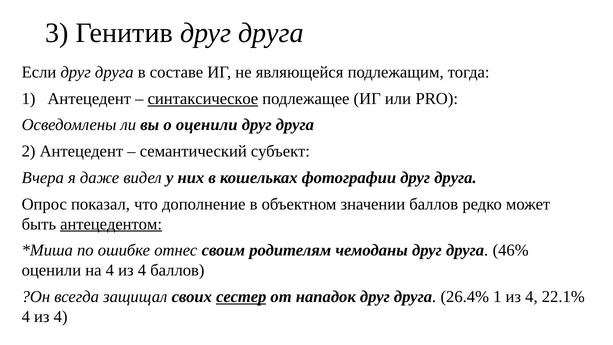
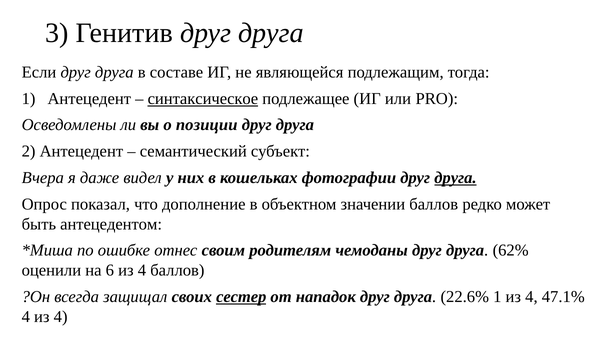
о оценили: оценили -> позиции
друга at (455, 178) underline: none -> present
антецедентом underline: present -> none
46%: 46% -> 62%
на 4: 4 -> 6
26.4%: 26.4% -> 22.6%
22.1%: 22.1% -> 47.1%
